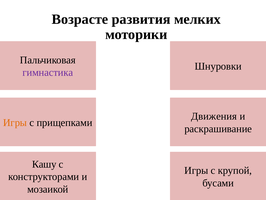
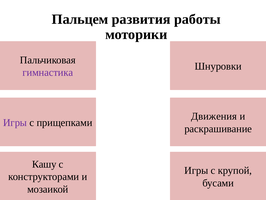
Возрасте: Возрасте -> Пальцем
мелких: мелких -> работы
Игры at (15, 122) colour: orange -> purple
